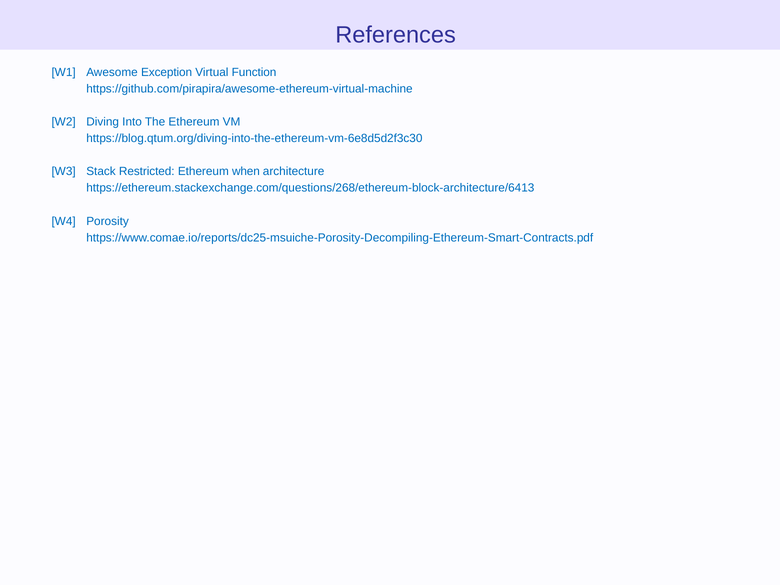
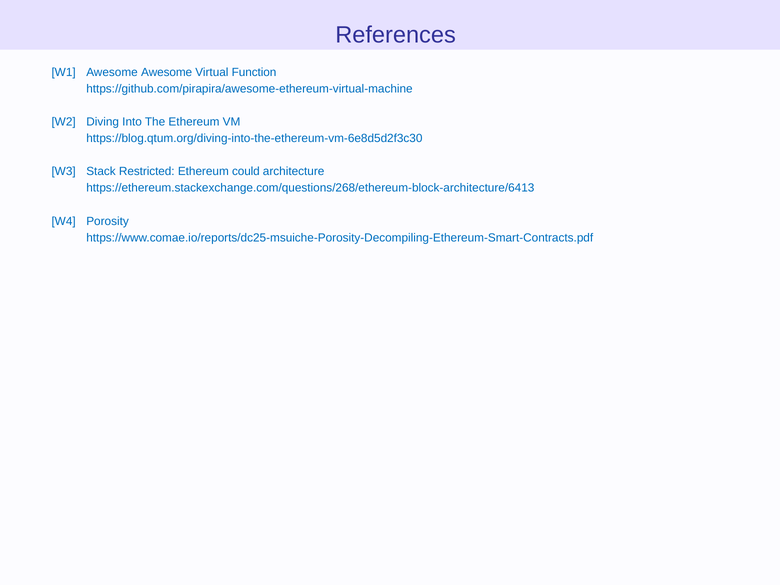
Awesome Exception: Exception -> Awesome
when: when -> could
